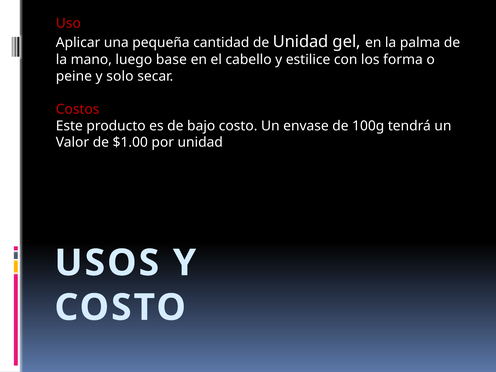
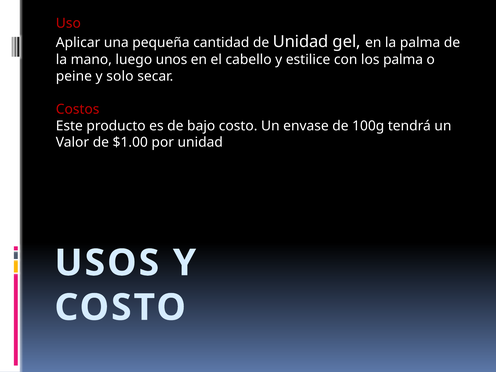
base: base -> unos
los forma: forma -> palma
